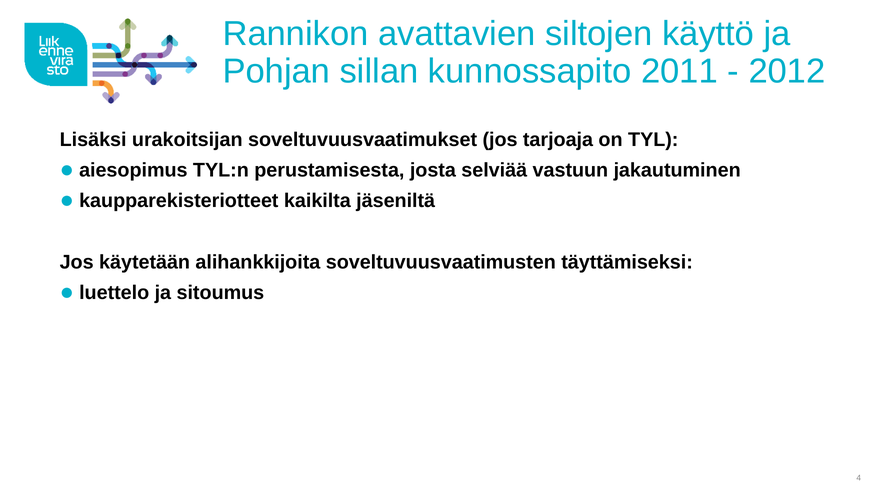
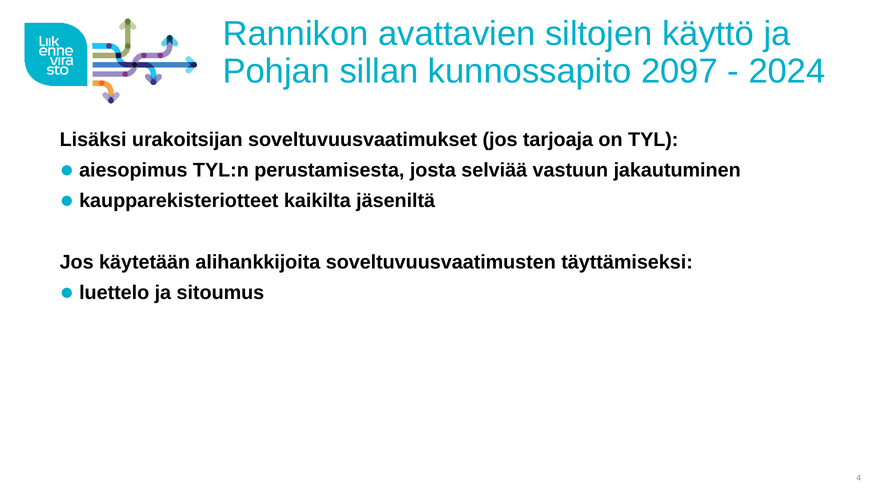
2011: 2011 -> 2097
2012: 2012 -> 2024
